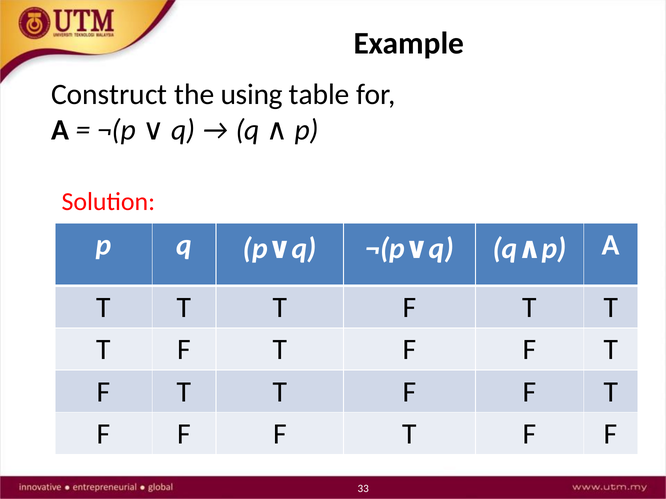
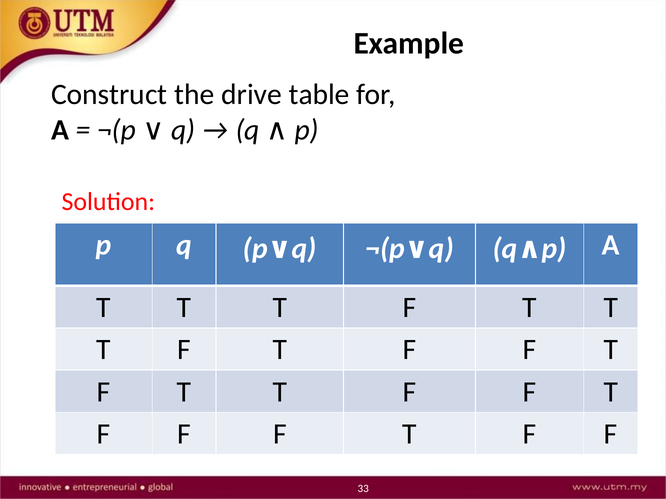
using: using -> drive
